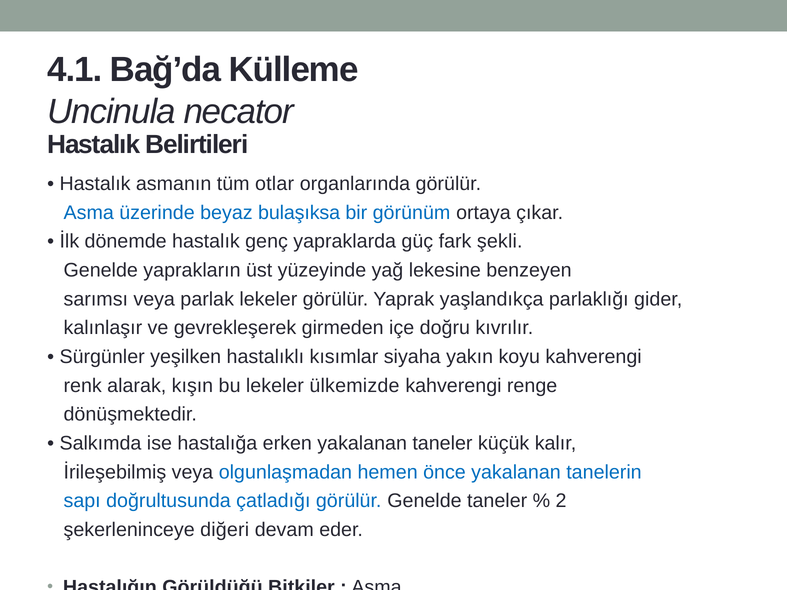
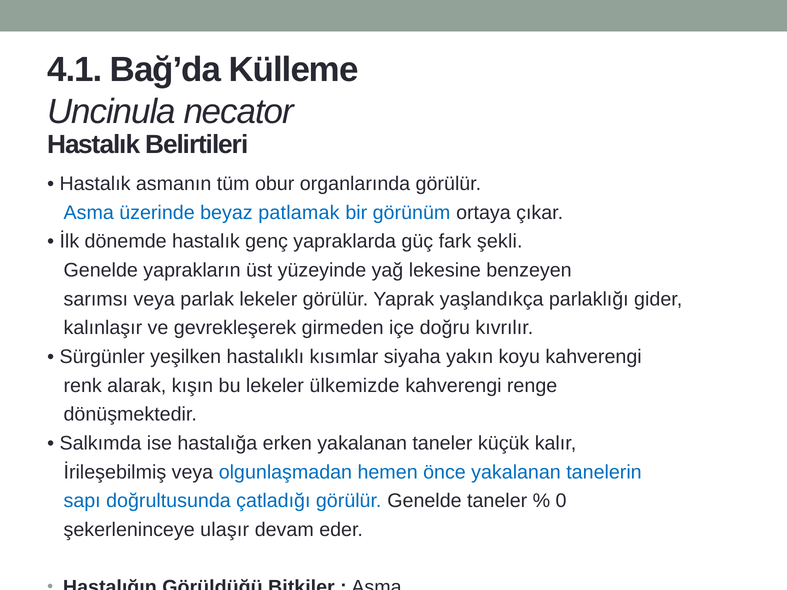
otlar: otlar -> obur
bulaşıksa: bulaşıksa -> patlamak
2: 2 -> 0
diğeri: diğeri -> ulaşır
